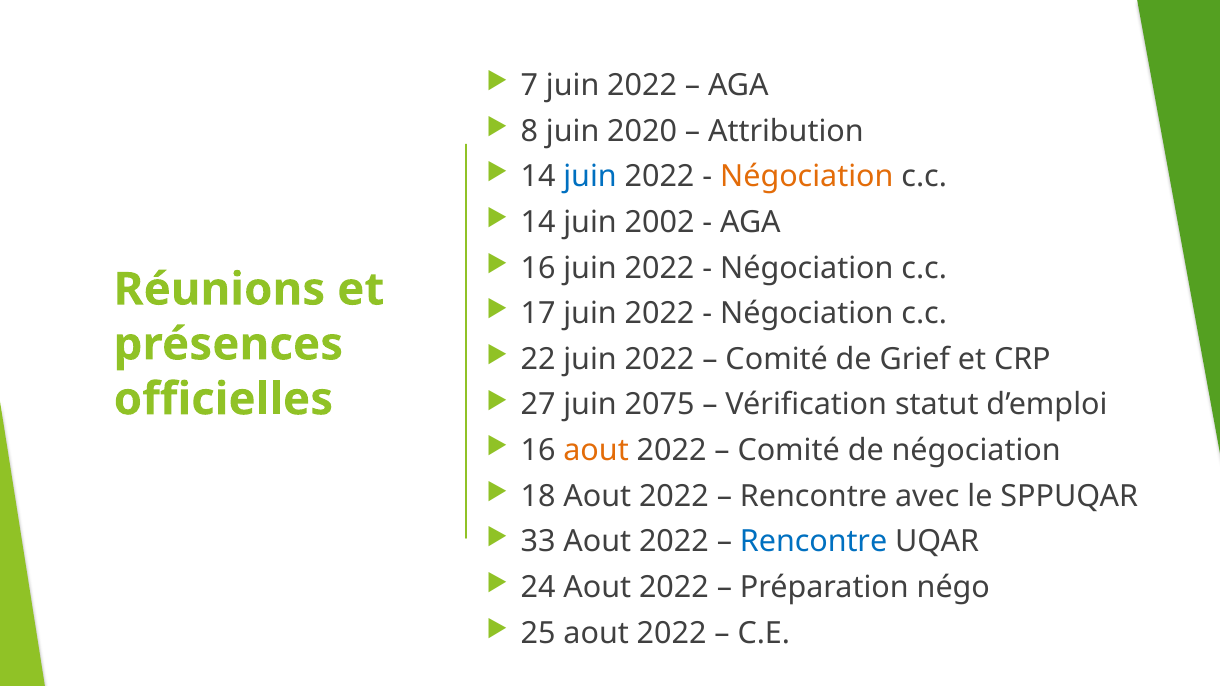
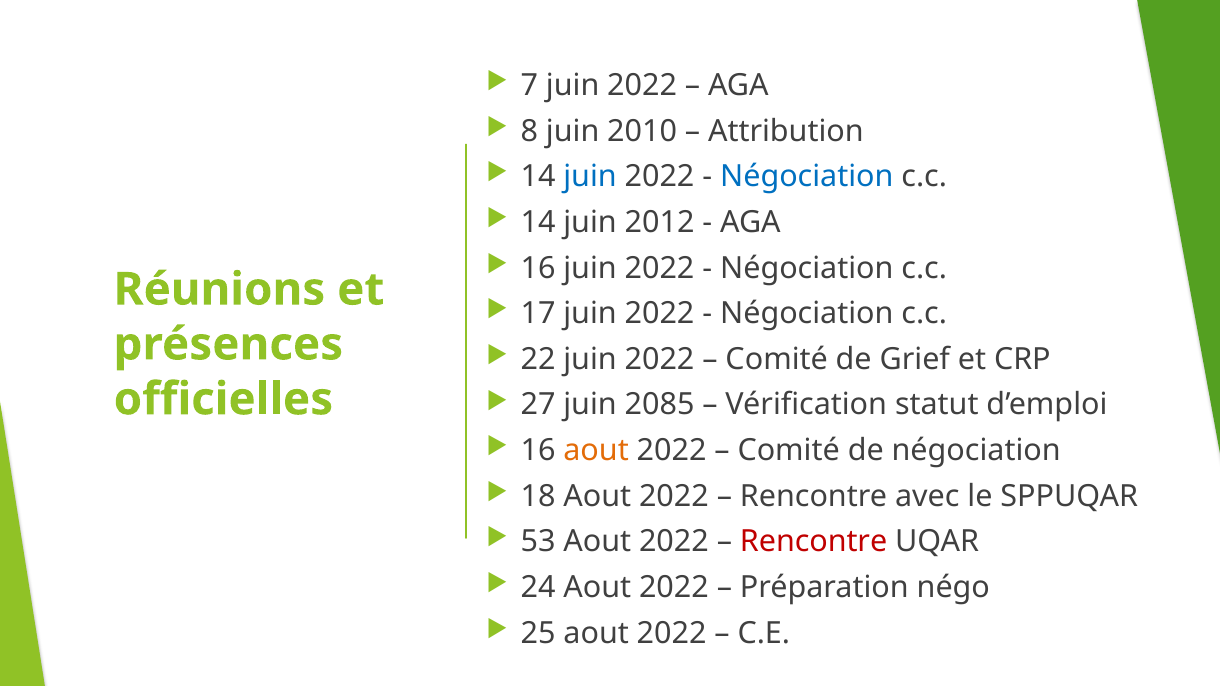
2020: 2020 -> 2010
Négociation at (807, 177) colour: orange -> blue
2002: 2002 -> 2012
2075: 2075 -> 2085
33: 33 -> 53
Rencontre at (814, 542) colour: blue -> red
